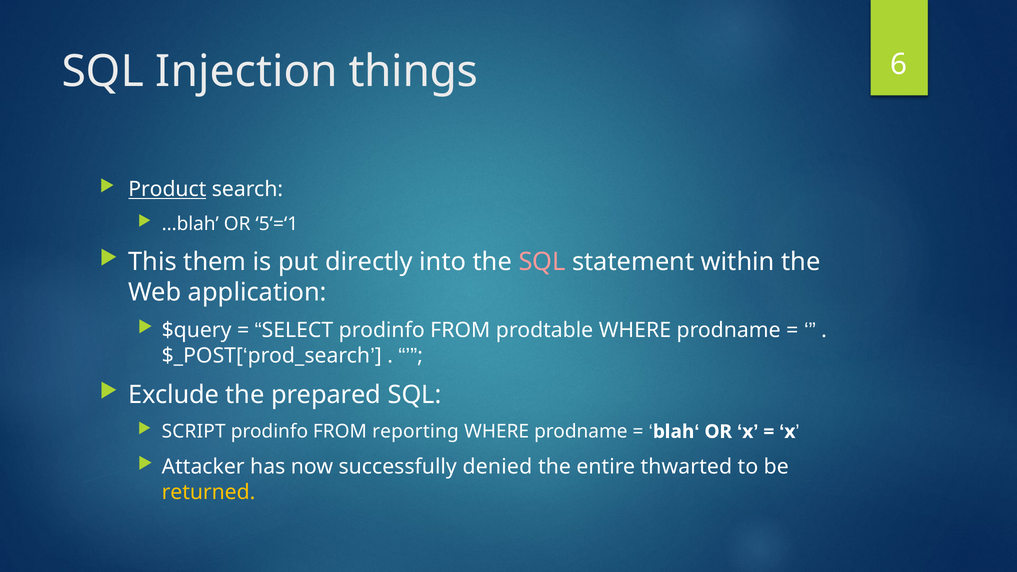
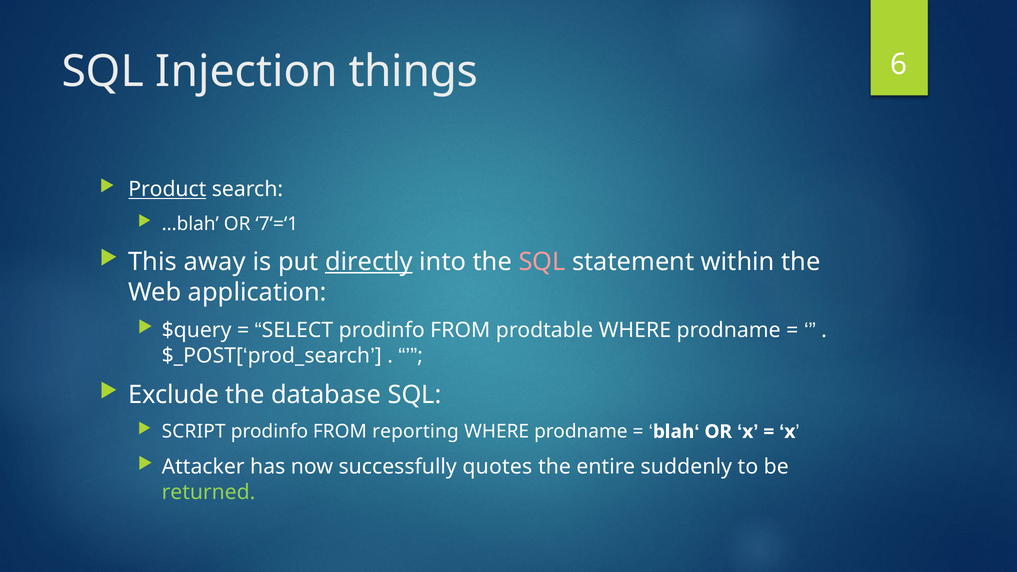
5’=‘1: 5’=‘1 -> 7’=‘1
them: them -> away
directly underline: none -> present
prepared: prepared -> database
denied: denied -> quotes
thwarted: thwarted -> suddenly
returned colour: yellow -> light green
